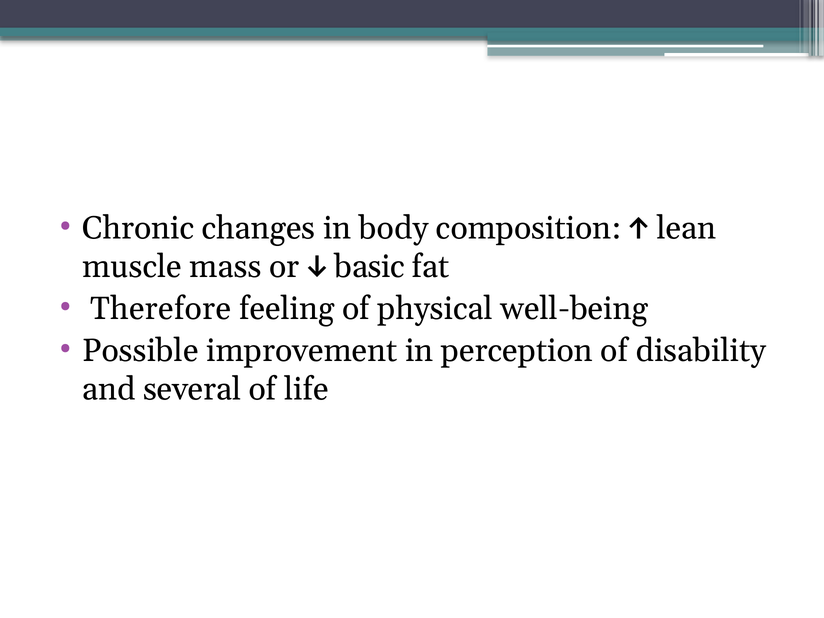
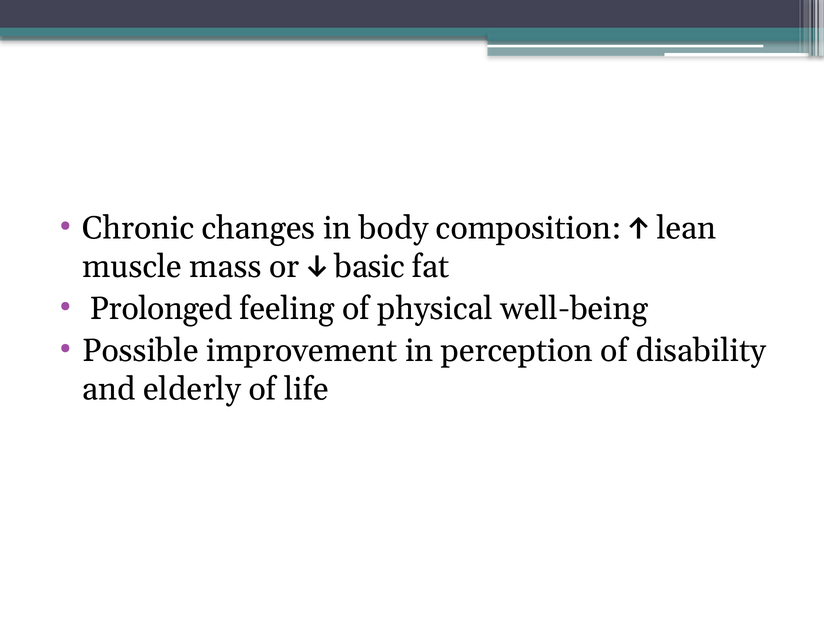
Therefore: Therefore -> Prolonged
several: several -> elderly
